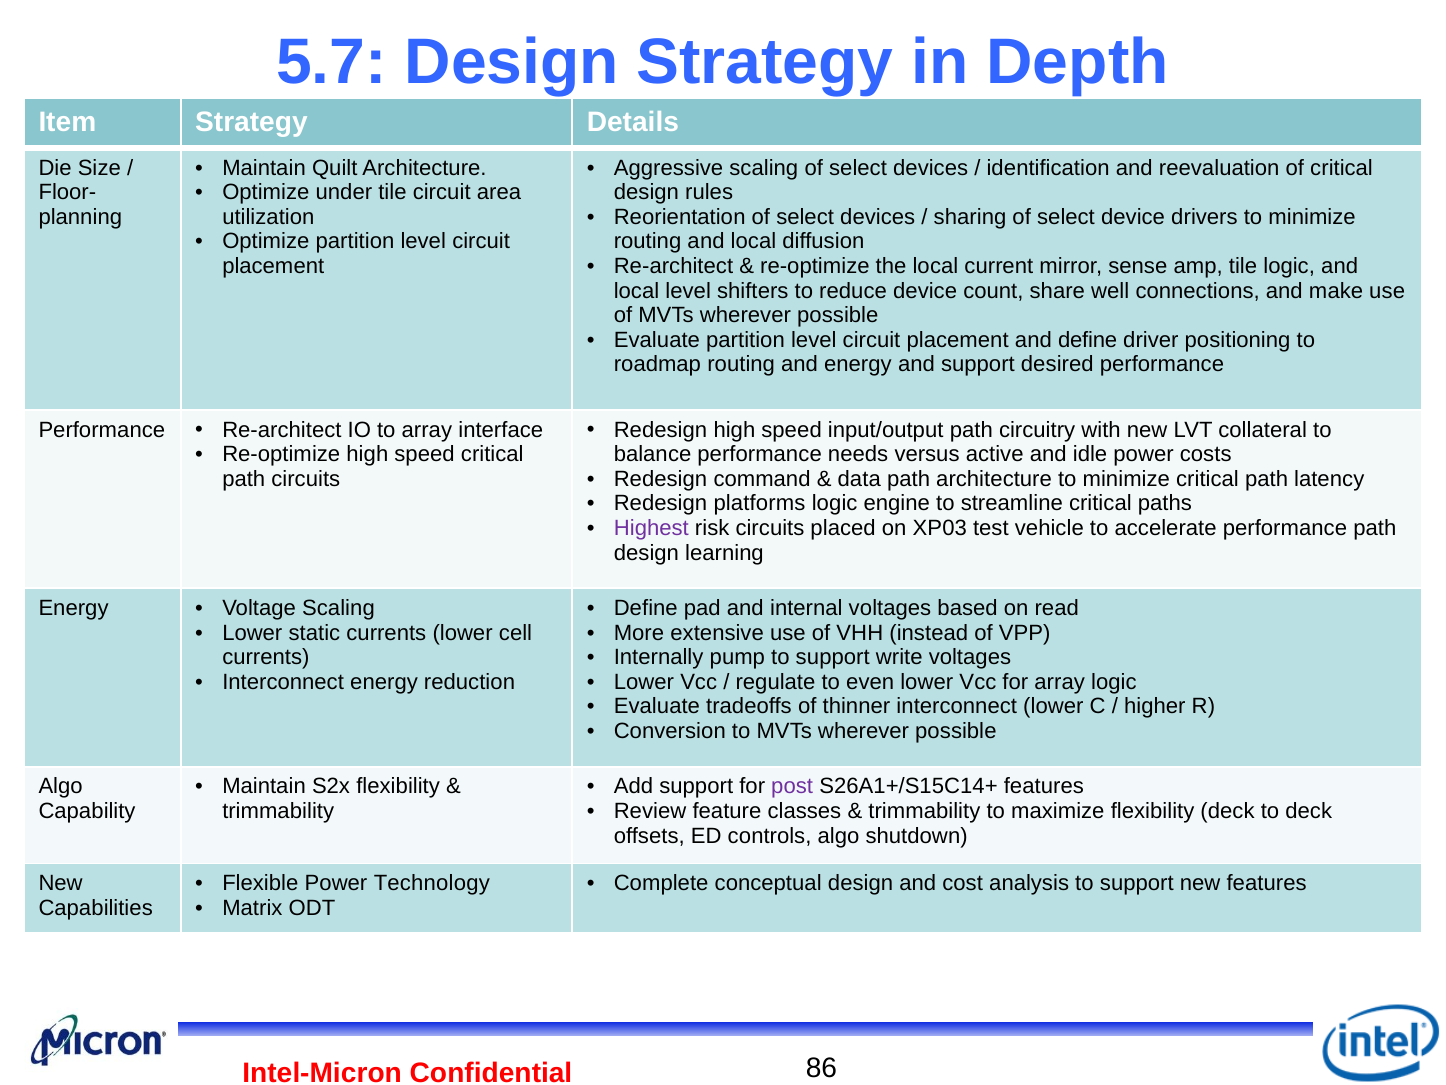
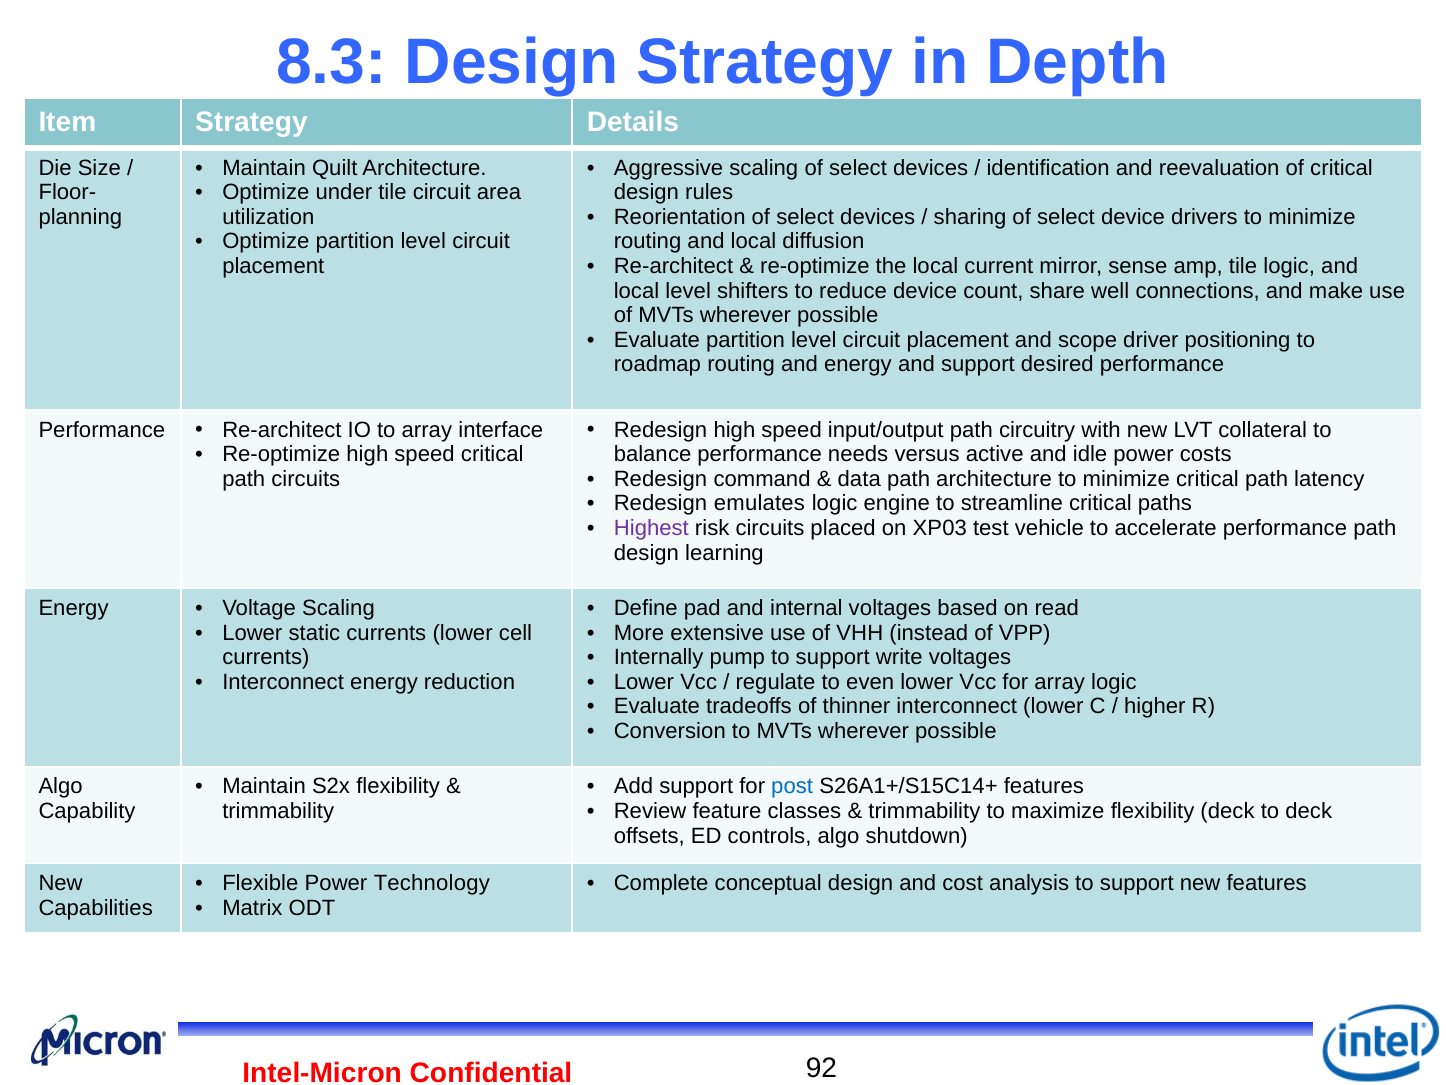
5.7: 5.7 -> 8.3
and define: define -> scope
platforms: platforms -> emulates
post colour: purple -> blue
86: 86 -> 92
